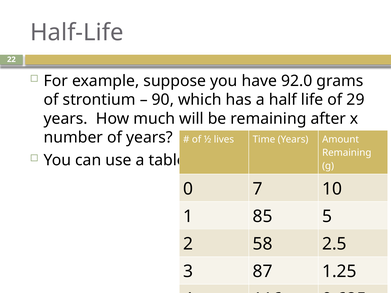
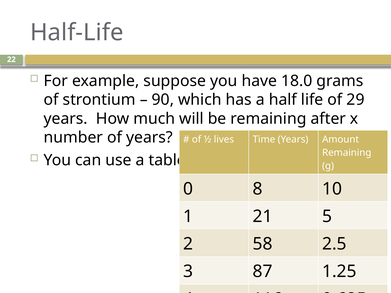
92.0: 92.0 -> 18.0
7: 7 -> 8
85: 85 -> 21
